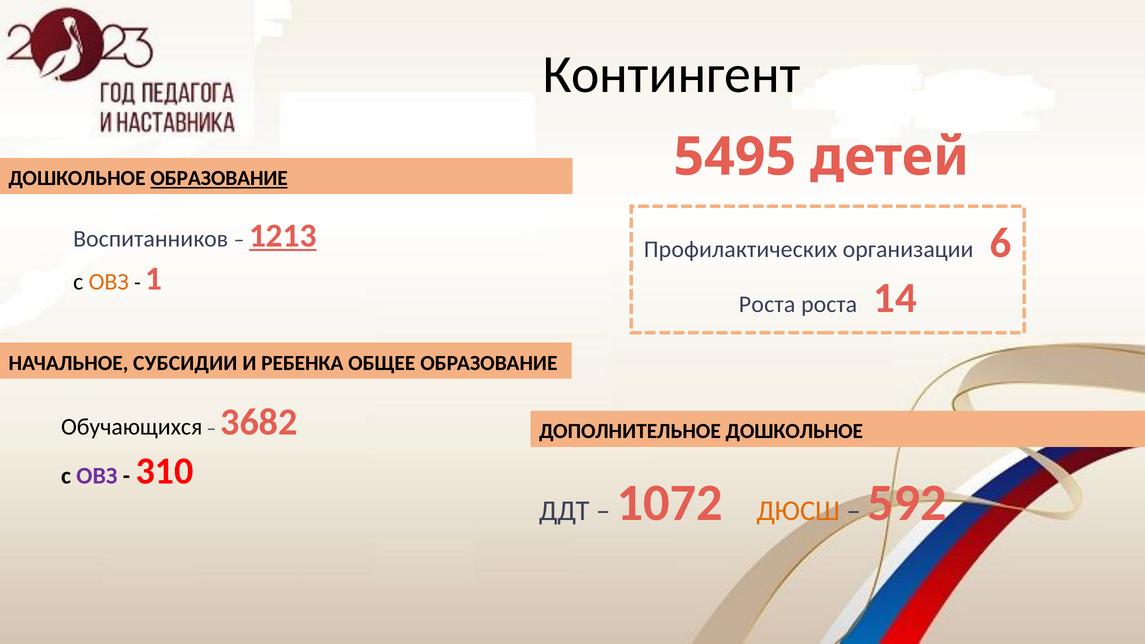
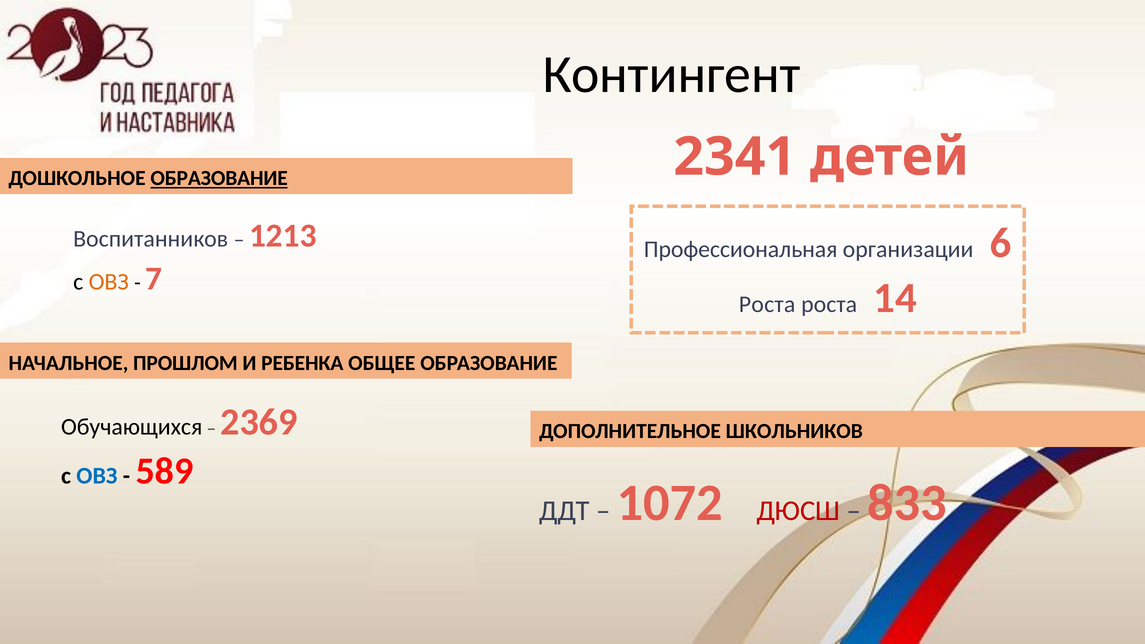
5495: 5495 -> 2341
1213 underline: present -> none
Профилактических: Профилактических -> Профессиональная
1: 1 -> 7
СУБСИДИИ: СУБСИДИИ -> ПРОШЛОМ
3682: 3682 -> 2369
ДОПОЛНИТЕЛЬНОЕ ДОШКОЛЬНОЕ: ДОШКОЛЬНОЕ -> ШКОЛЬНИКОВ
ОВЗ at (97, 476) colour: purple -> blue
310: 310 -> 589
ДЮСШ colour: orange -> red
592: 592 -> 833
